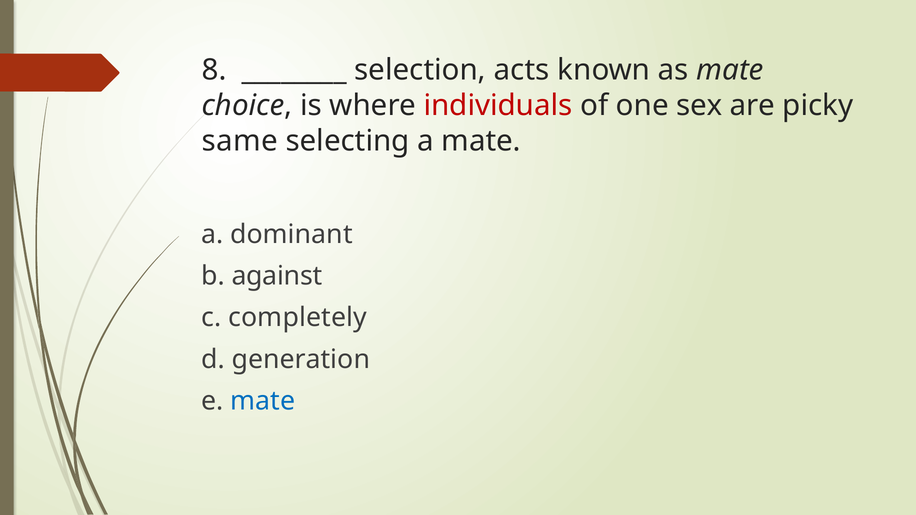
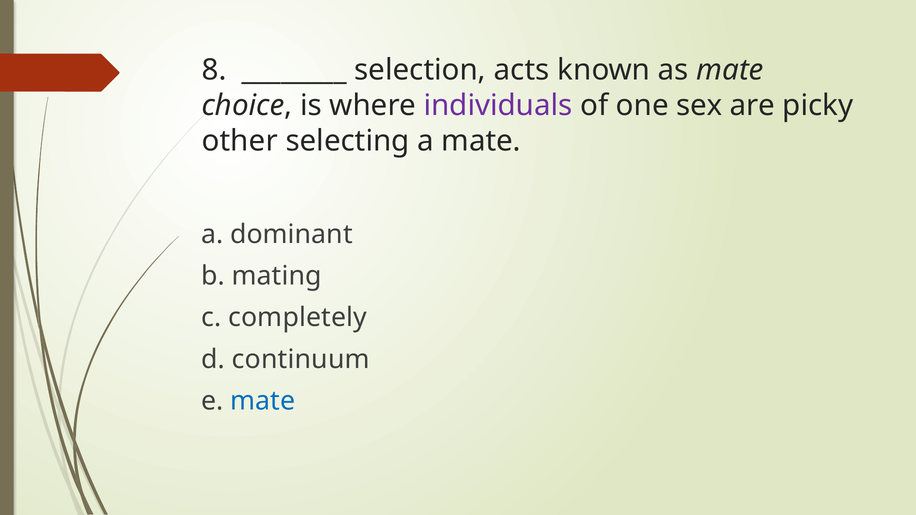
individuals colour: red -> purple
same: same -> other
against: against -> mating
generation: generation -> continuum
